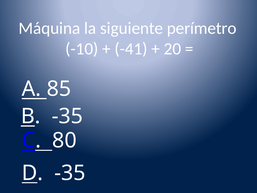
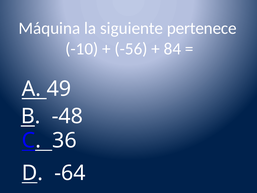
perímetro: perímetro -> pertenece
-41: -41 -> -56
20: 20 -> 84
85: 85 -> 49
B -35: -35 -> -48
80: 80 -> 36
D -35: -35 -> -64
